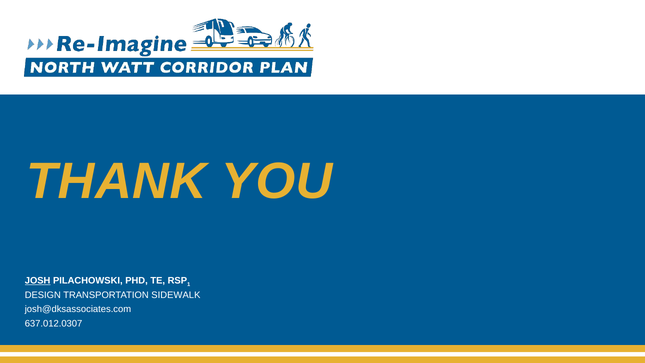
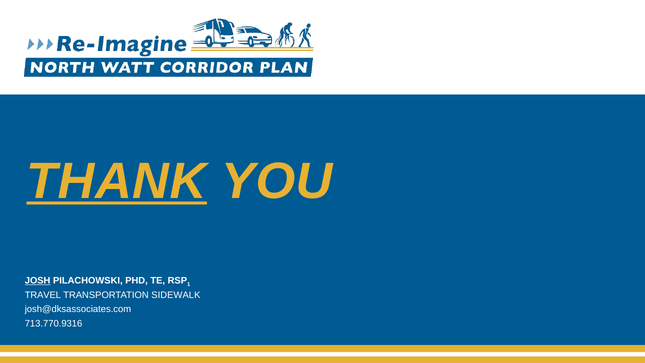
THANK underline: none -> present
DESIGN: DESIGN -> TRAVEL
637.012.0307: 637.012.0307 -> 713.770.9316
